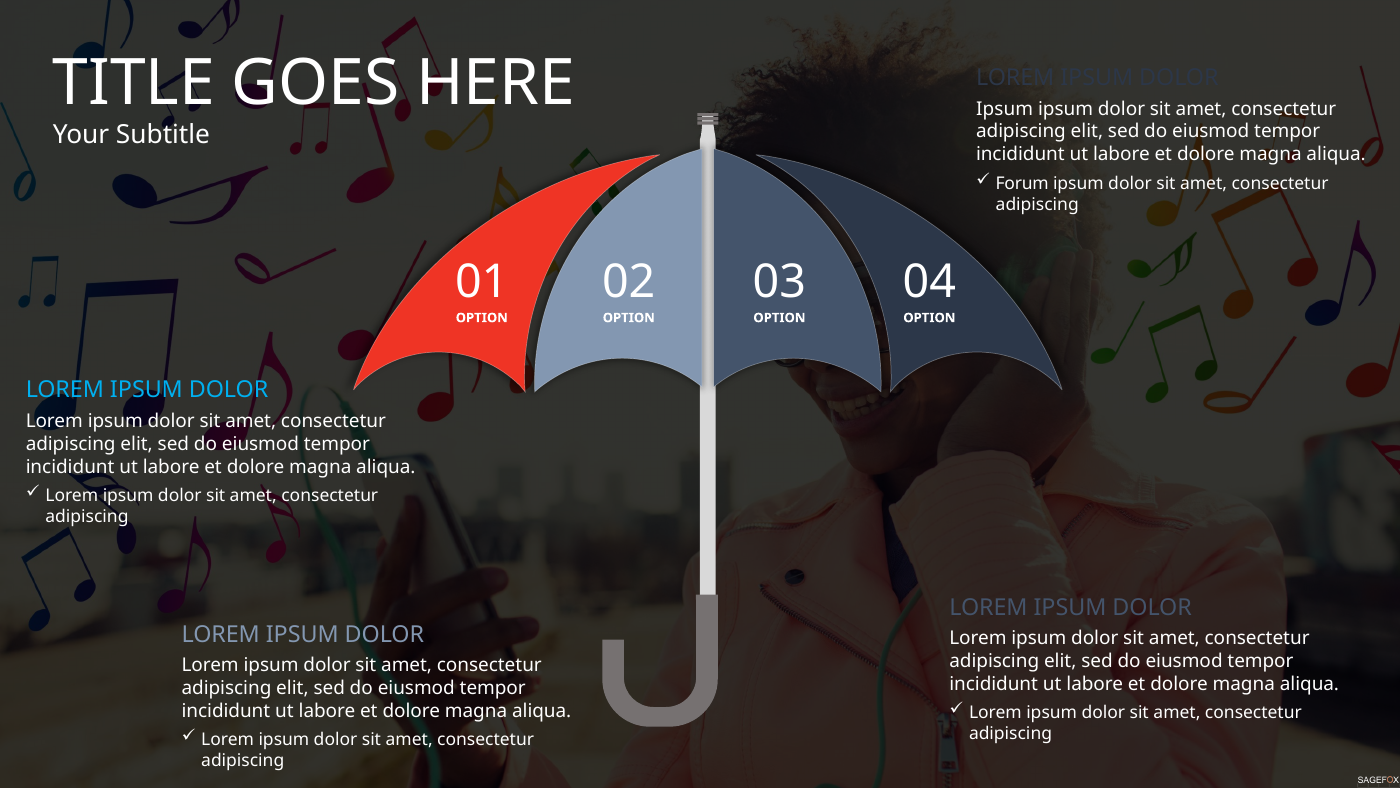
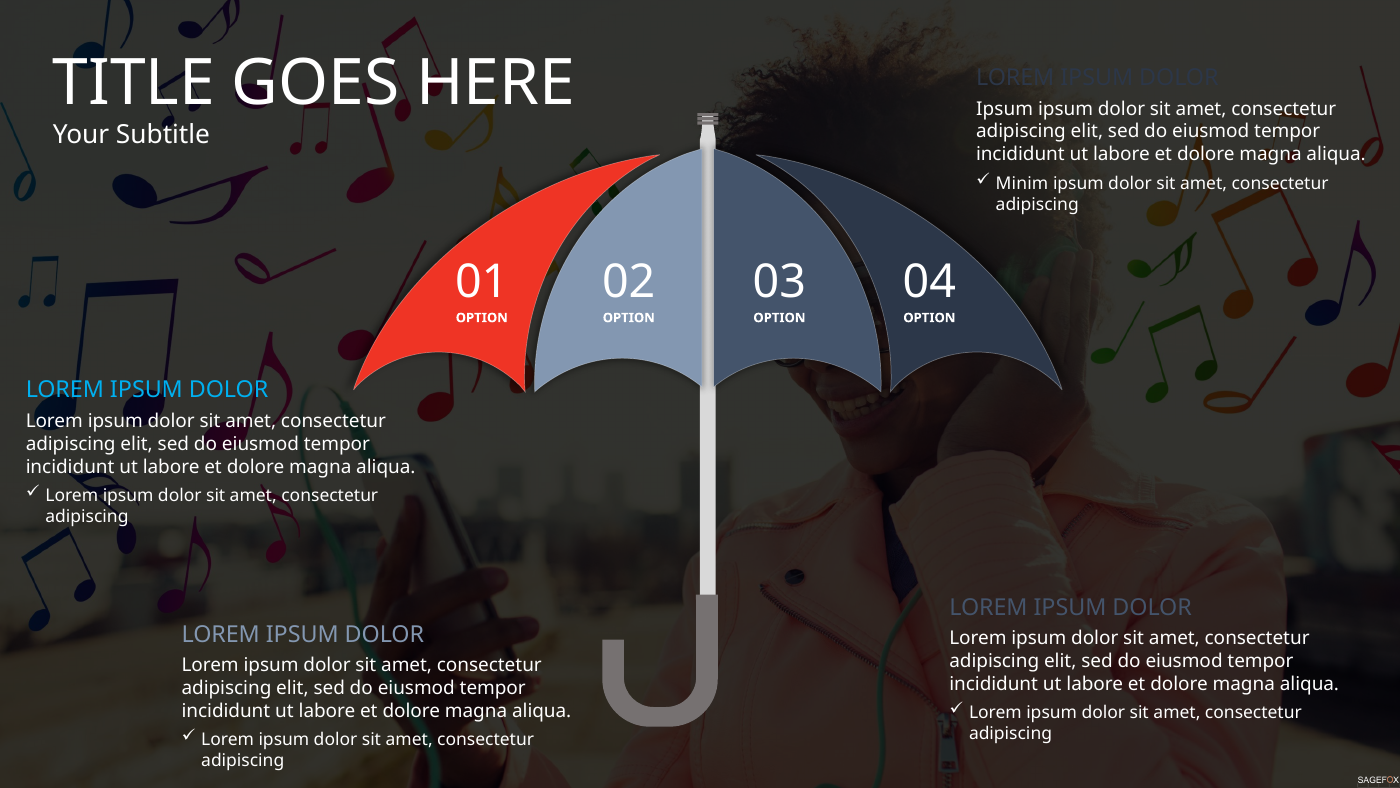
Forum: Forum -> Minim
